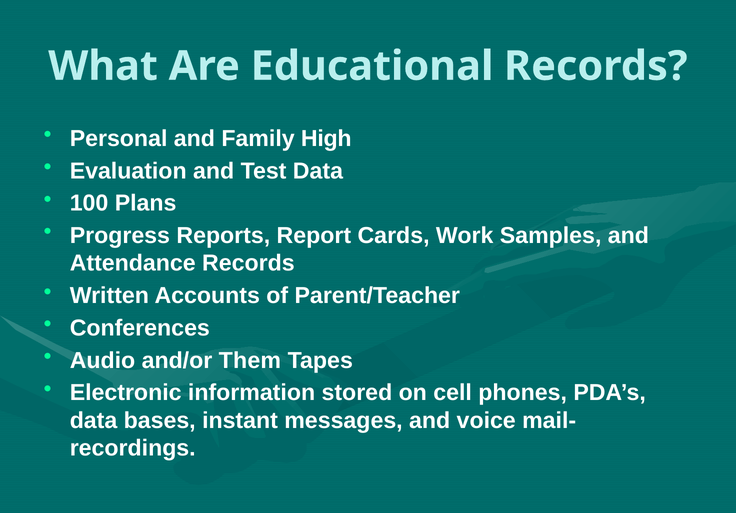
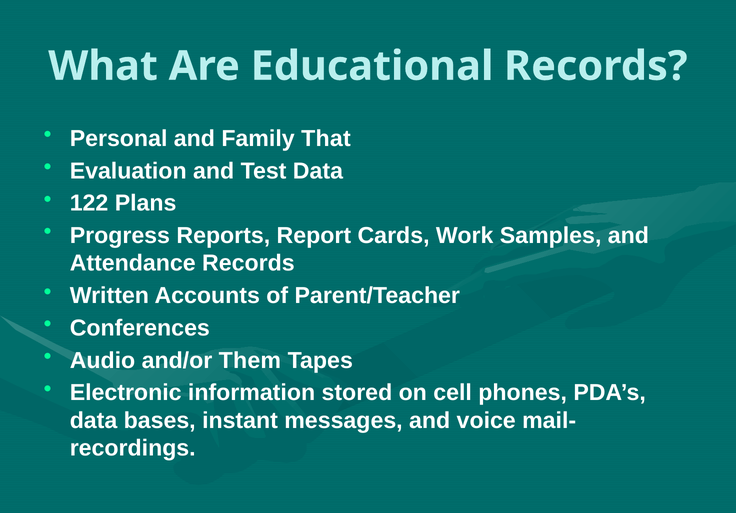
High: High -> That
100: 100 -> 122
